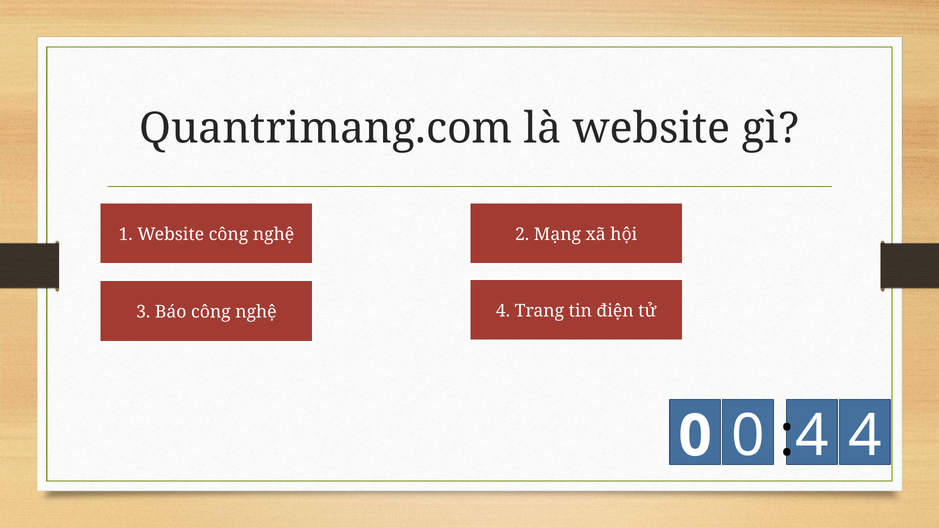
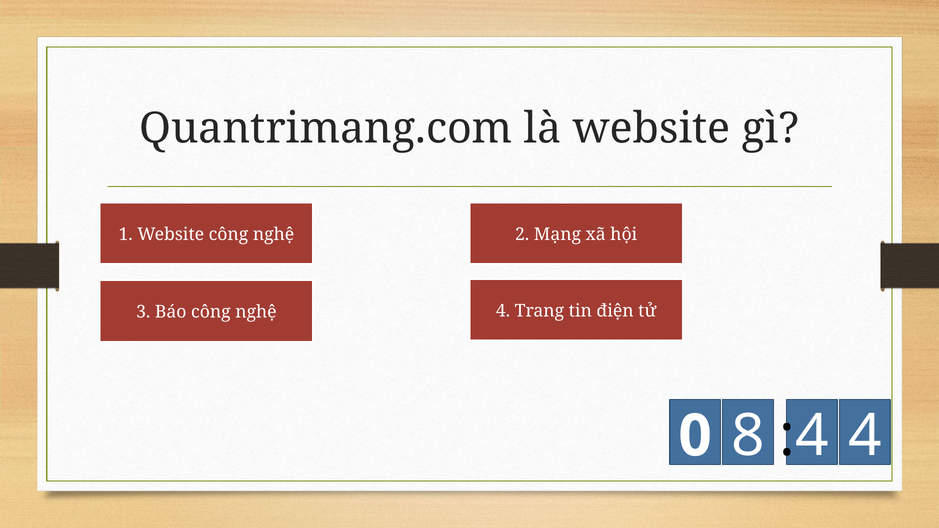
0 0: 0 -> 8
